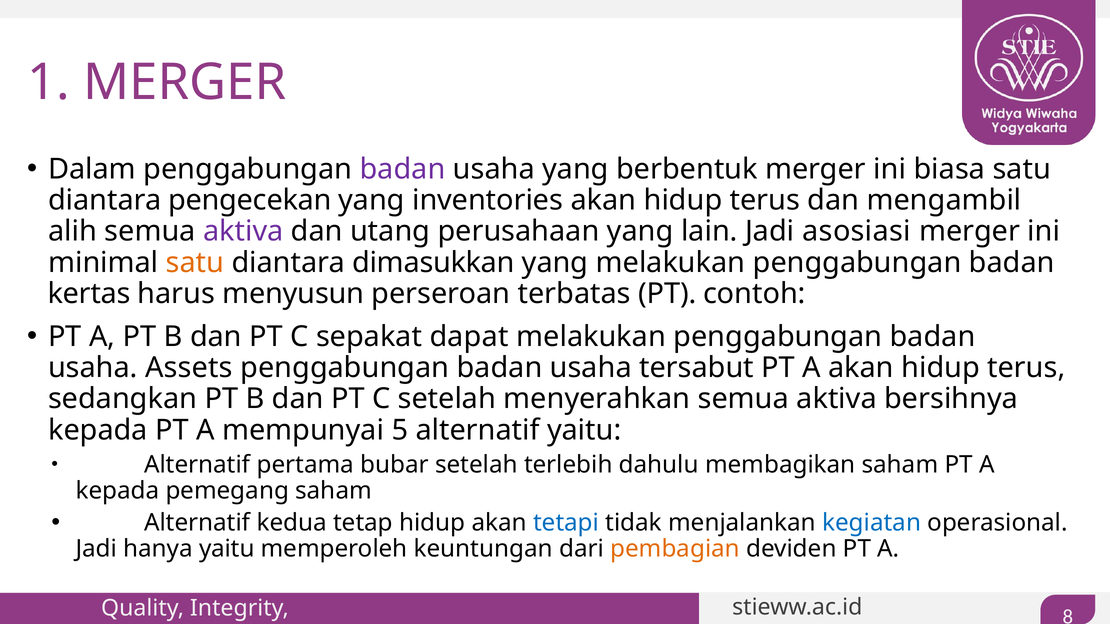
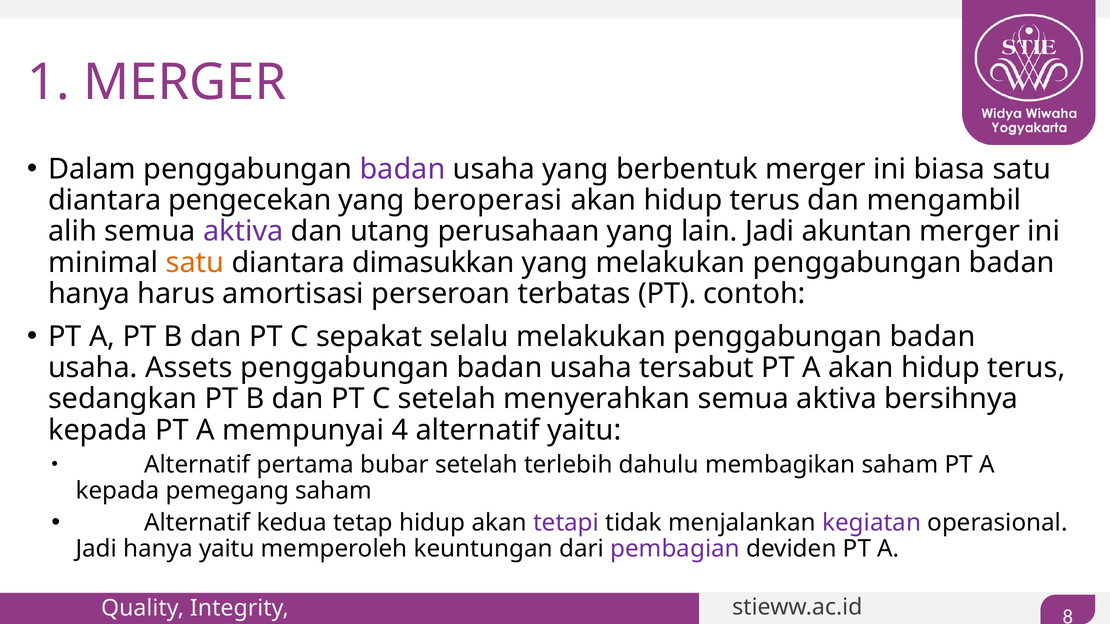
inventories: inventories -> beroperasi
asosiasi: asosiasi -> akuntan
kertas at (89, 294): kertas -> hanya
menyusun: menyusun -> amortisasi
dapat: dapat -> selalu
5: 5 -> 4
tetapi colour: blue -> purple
kegiatan colour: blue -> purple
pembagian colour: orange -> purple
